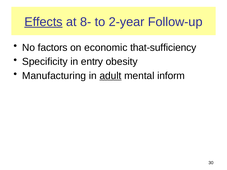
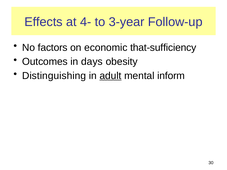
Effects underline: present -> none
8-: 8- -> 4-
2-year: 2-year -> 3-year
Specificity: Specificity -> Outcomes
entry: entry -> days
Manufacturing: Manufacturing -> Distinguishing
